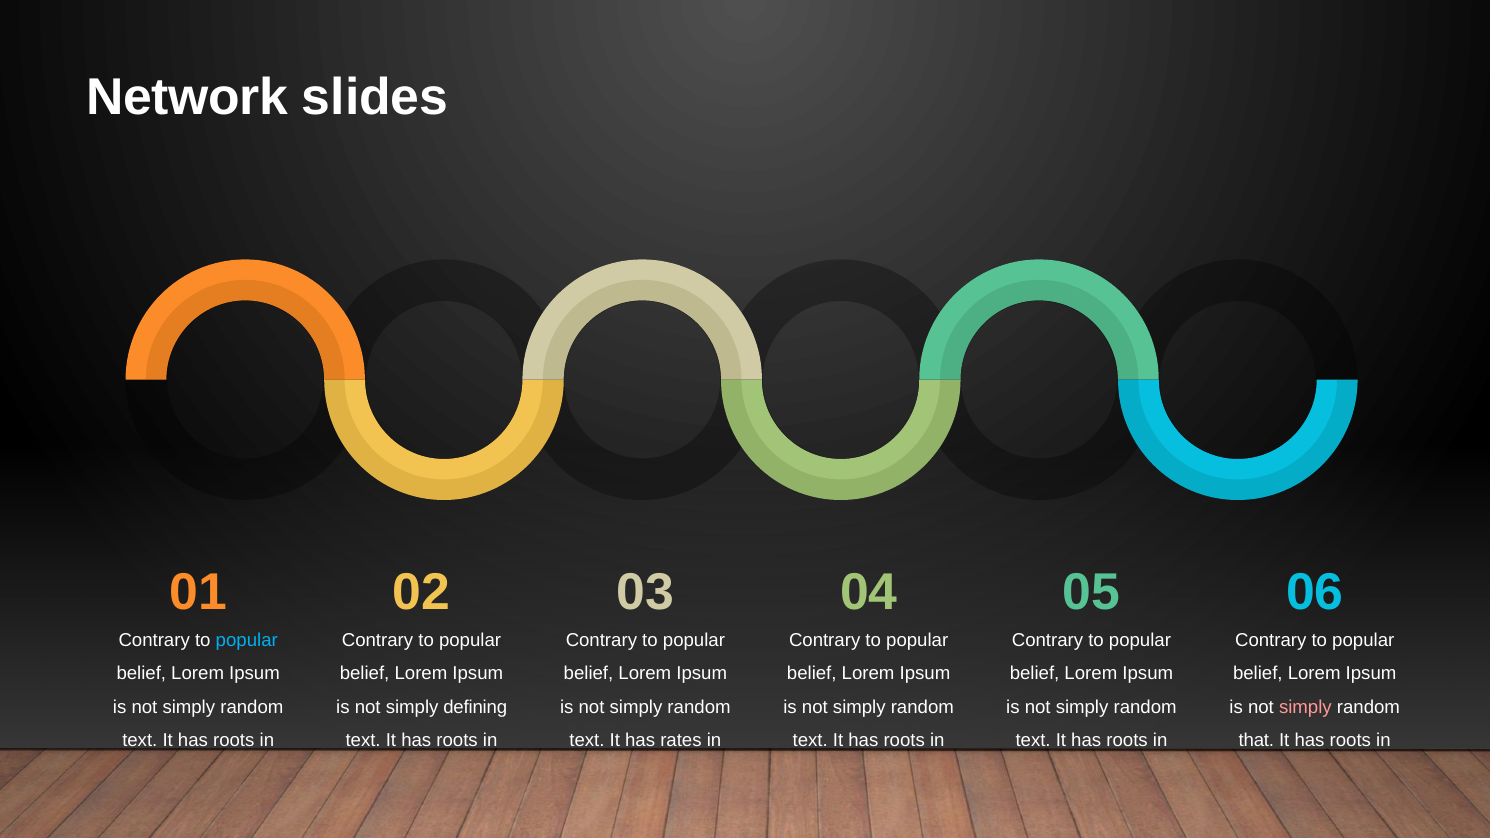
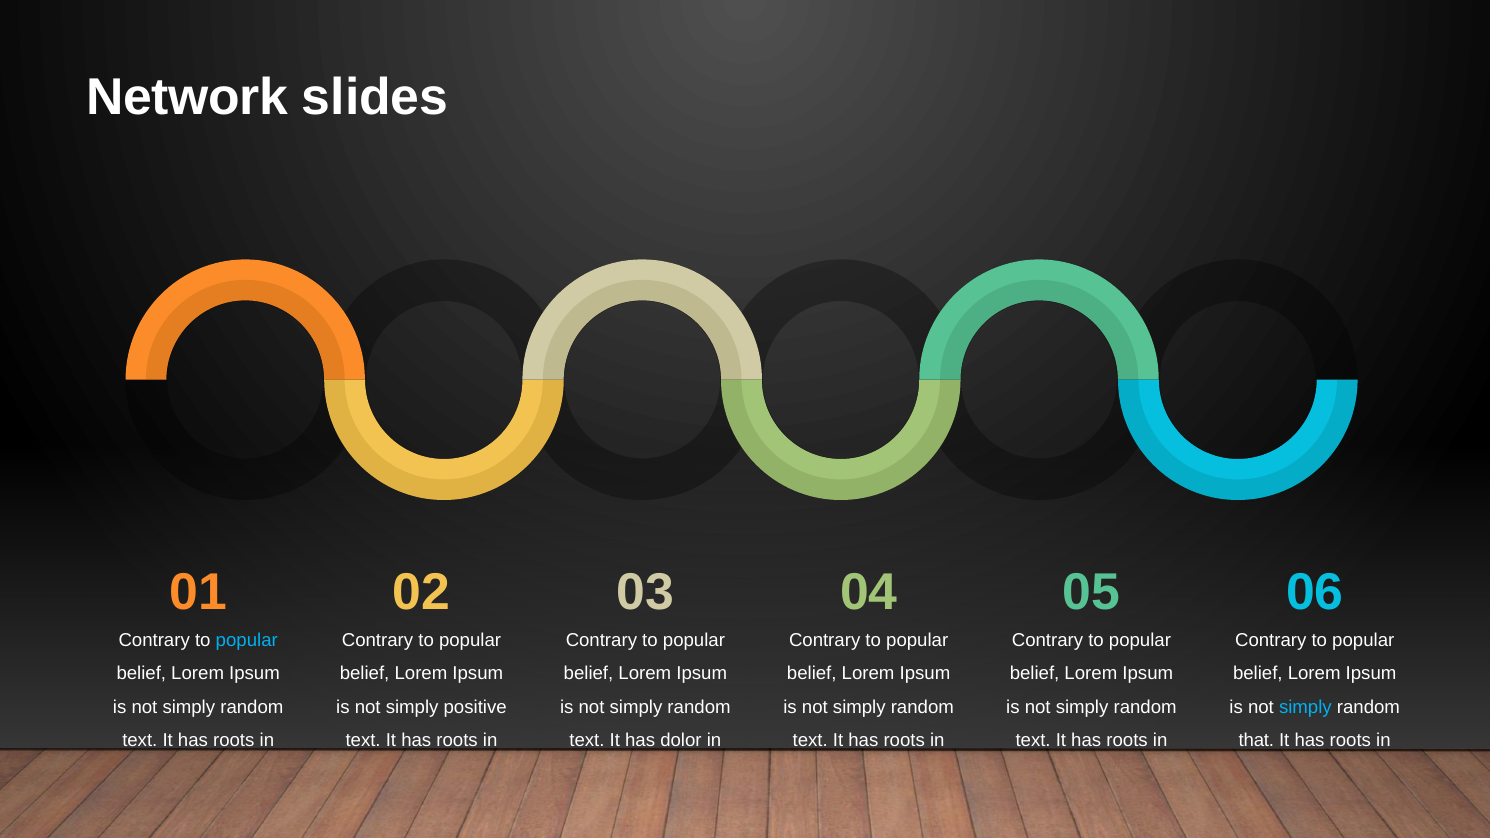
defining: defining -> positive
simply at (1305, 707) colour: pink -> light blue
rates: rates -> dolor
